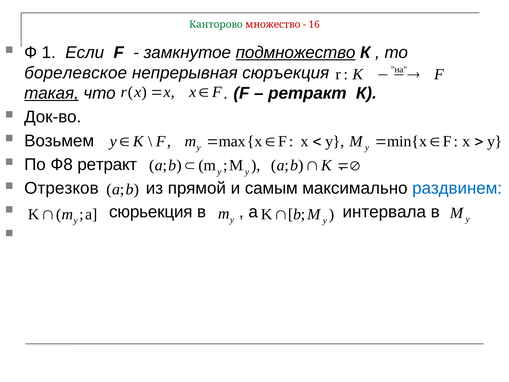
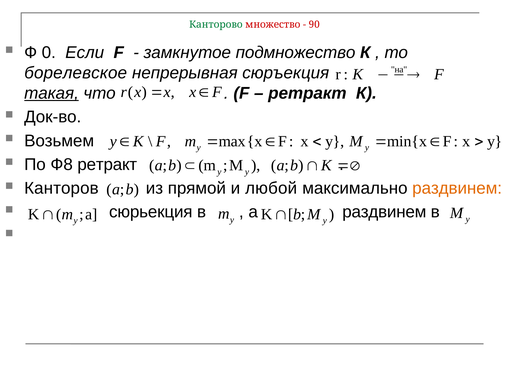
16: 16 -> 90
1: 1 -> 0
подмножество underline: present -> none
Отрезков: Отрезков -> Канторов
самым: самым -> любой
раздвинем at (457, 188) colour: blue -> orange
а интервала: интервала -> раздвинем
